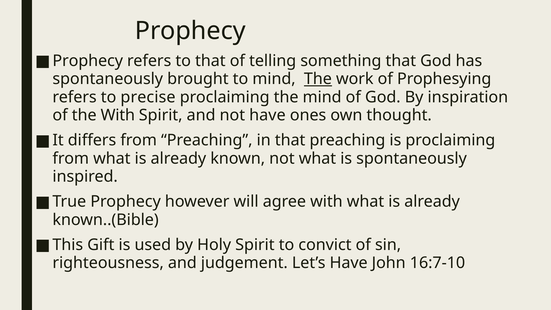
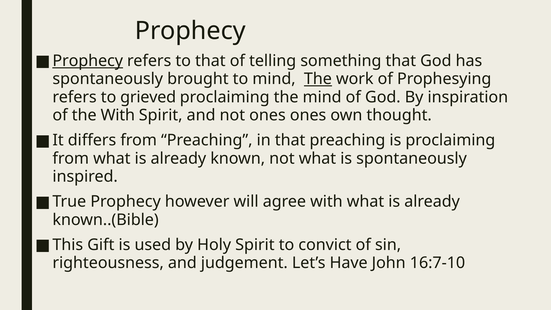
Prophecy at (88, 61) underline: none -> present
precise: precise -> grieved
not have: have -> ones
